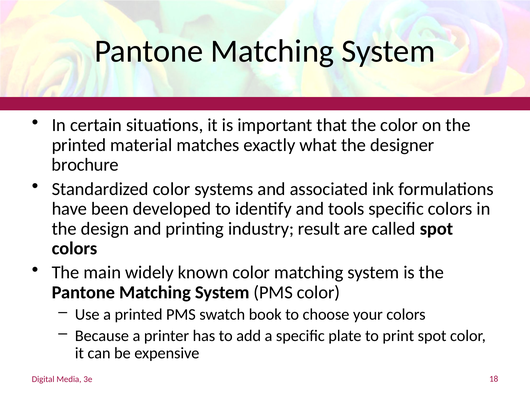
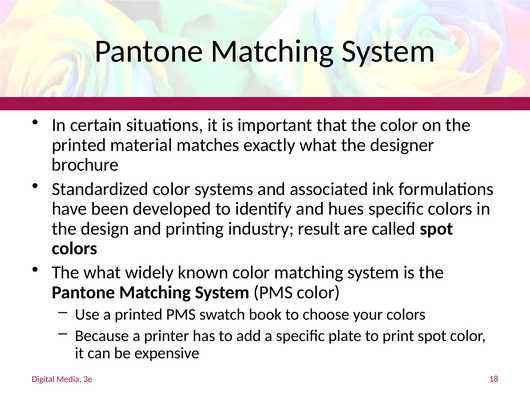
tools: tools -> hues
The main: main -> what
